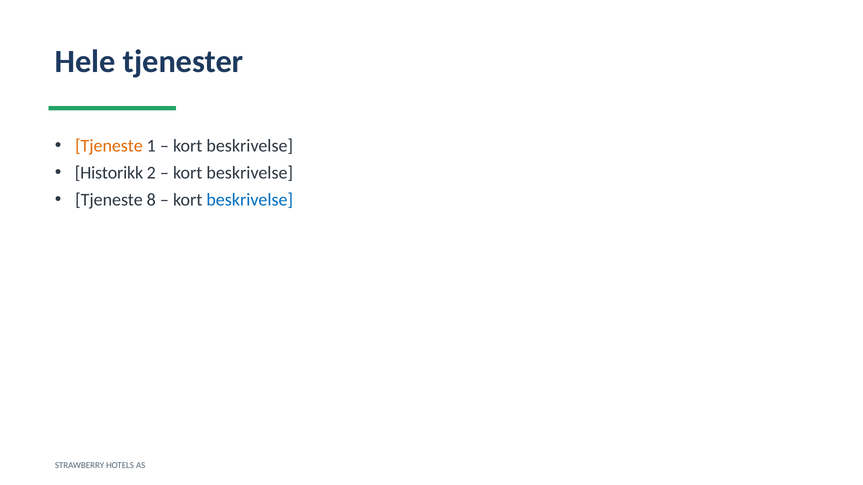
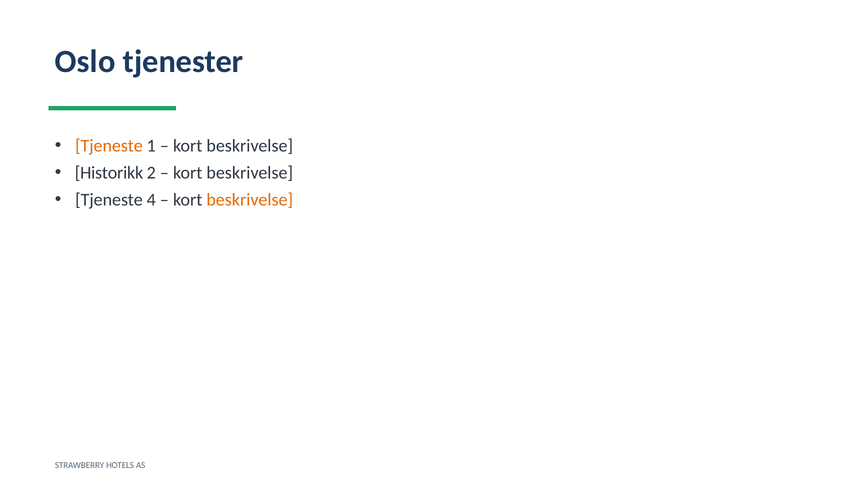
Hele: Hele -> Oslo
8: 8 -> 4
beskrivelse at (250, 200) colour: blue -> orange
